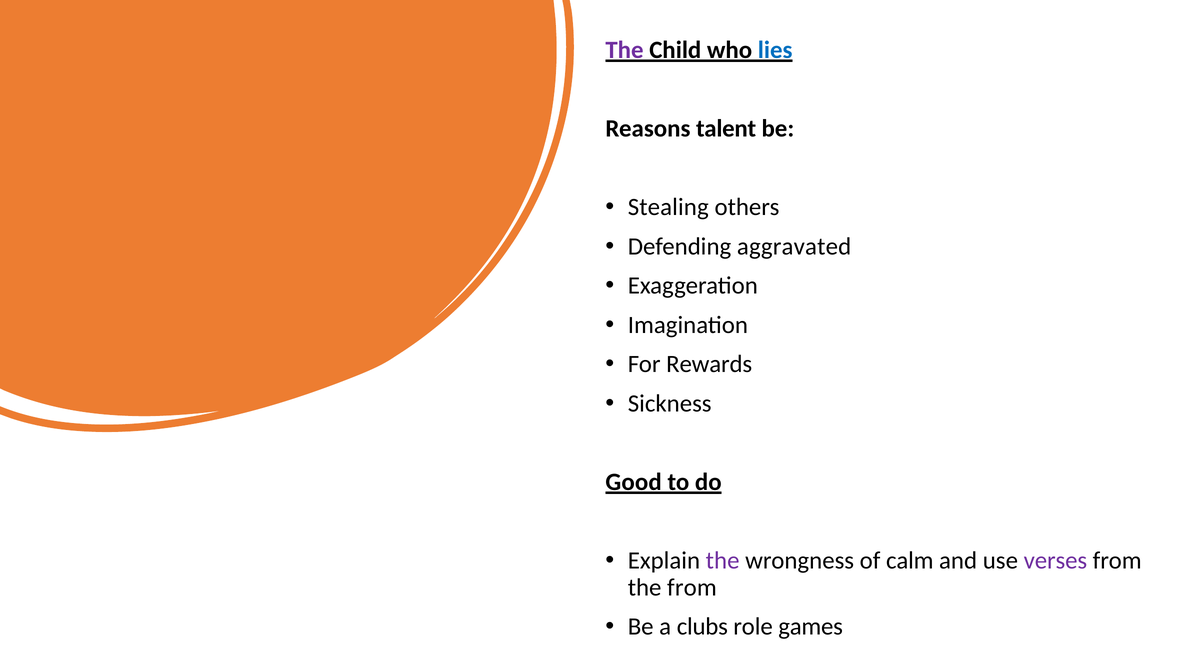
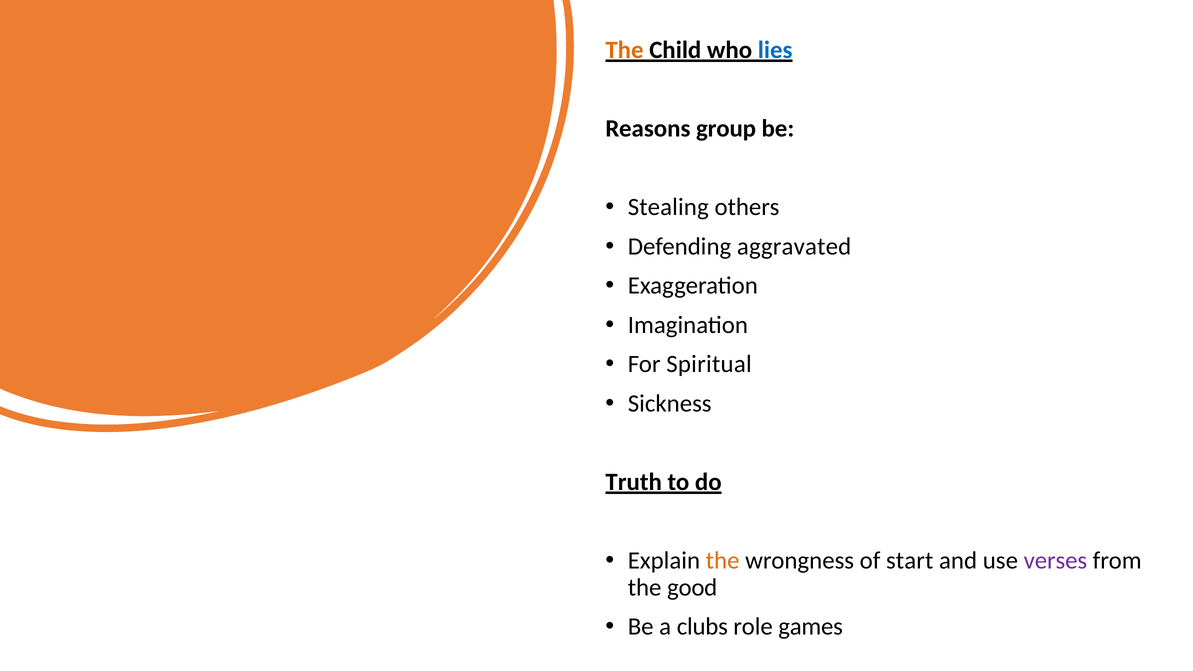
The at (625, 50) colour: purple -> orange
talent: talent -> group
Rewards: Rewards -> Spiritual
Good: Good -> Truth
the at (723, 561) colour: purple -> orange
calm: calm -> start
the from: from -> good
